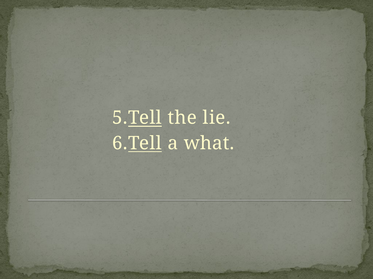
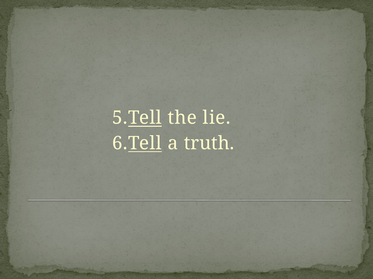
what: what -> truth
